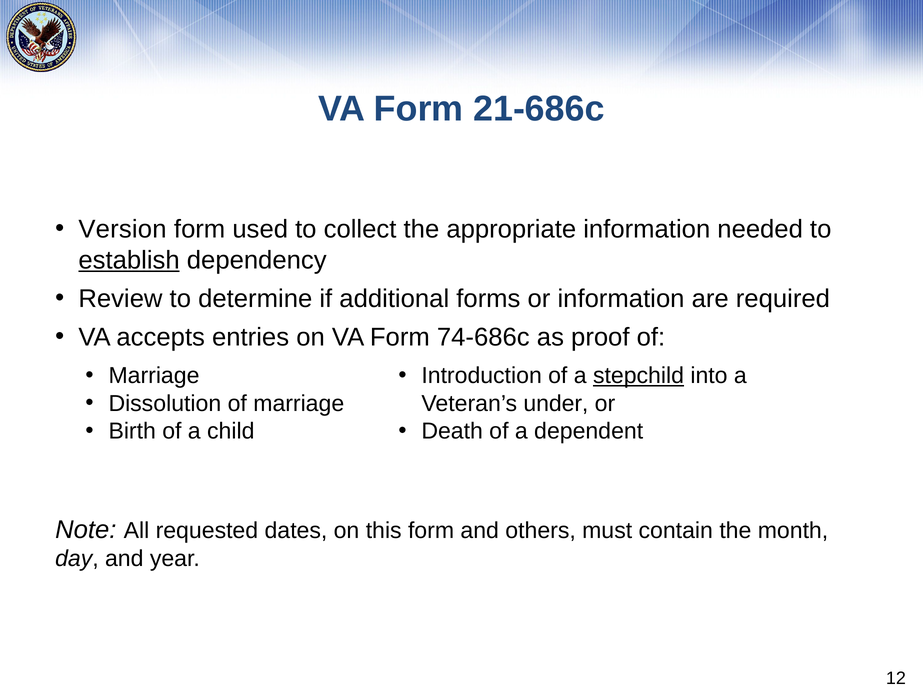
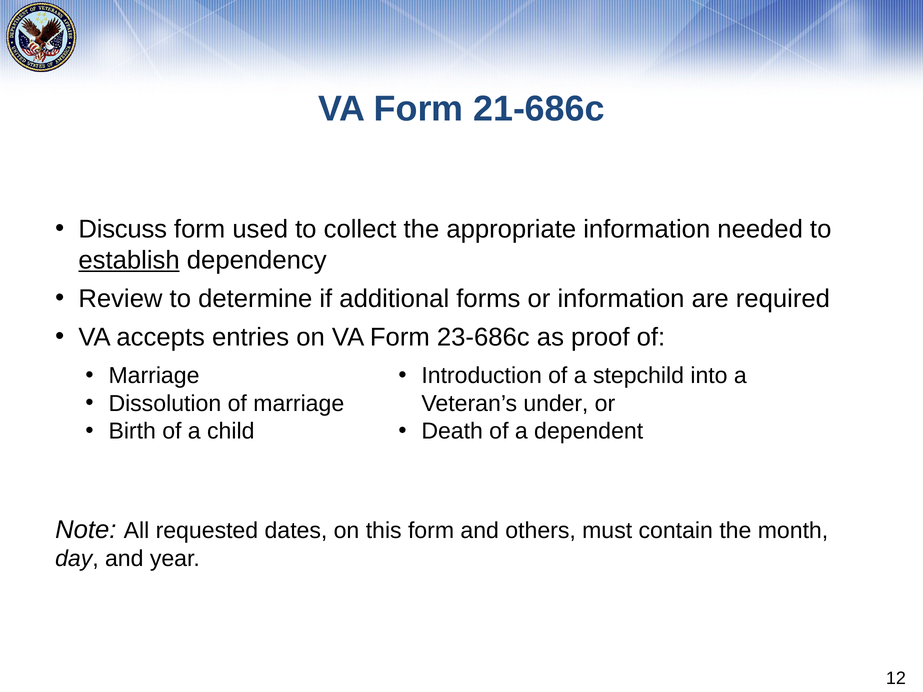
Version: Version -> Discuss
74-686c: 74-686c -> 23-686c
stepchild underline: present -> none
